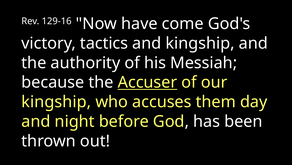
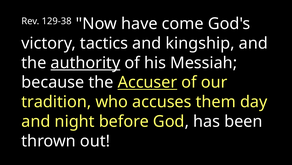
129-16: 129-16 -> 129-38
authority underline: none -> present
kingship at (56, 101): kingship -> tradition
